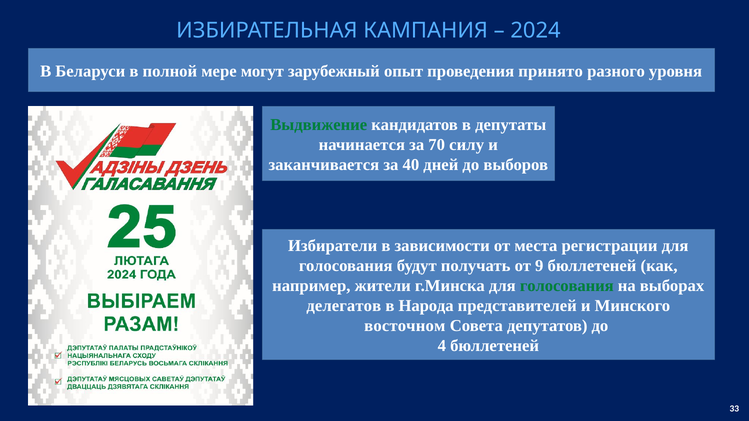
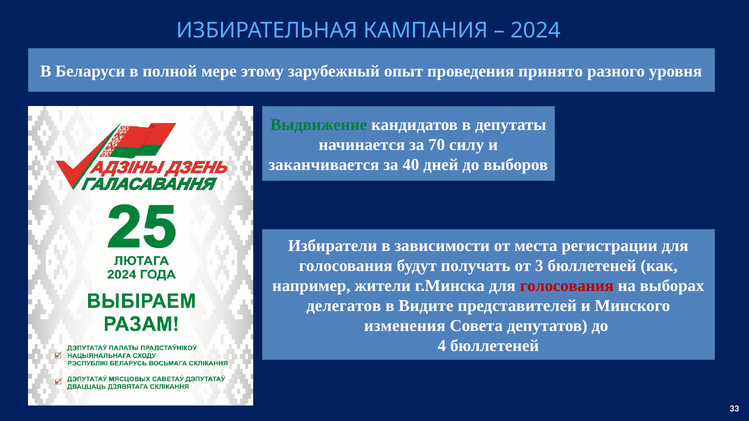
могут: могут -> этому
9: 9 -> 3
голосования at (567, 286) colour: green -> red
Народа: Народа -> Видите
восточном: восточном -> изменения
